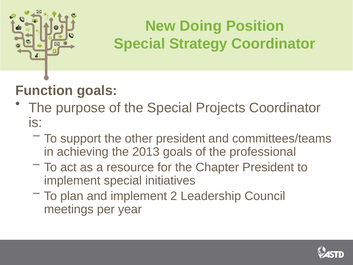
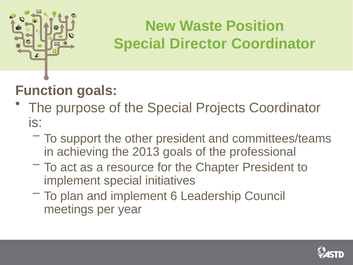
Doing: Doing -> Waste
Strategy: Strategy -> Director
2: 2 -> 6
